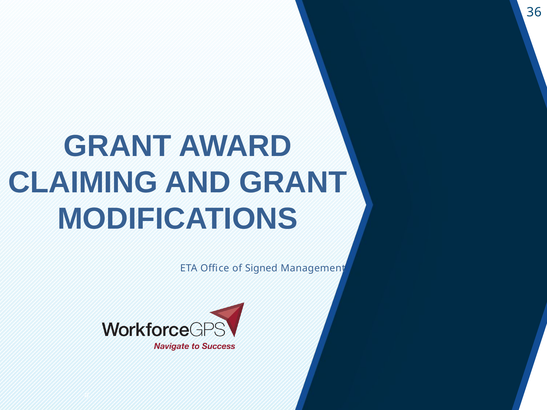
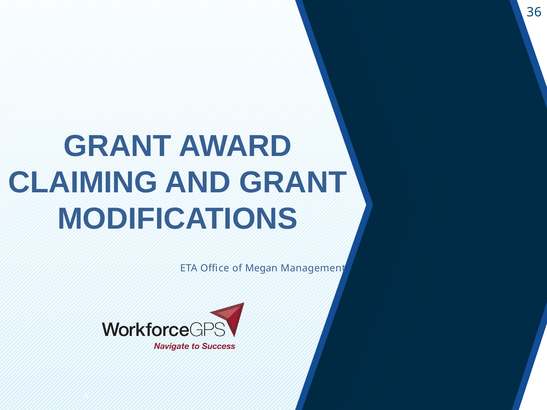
Signed: Signed -> Megan
